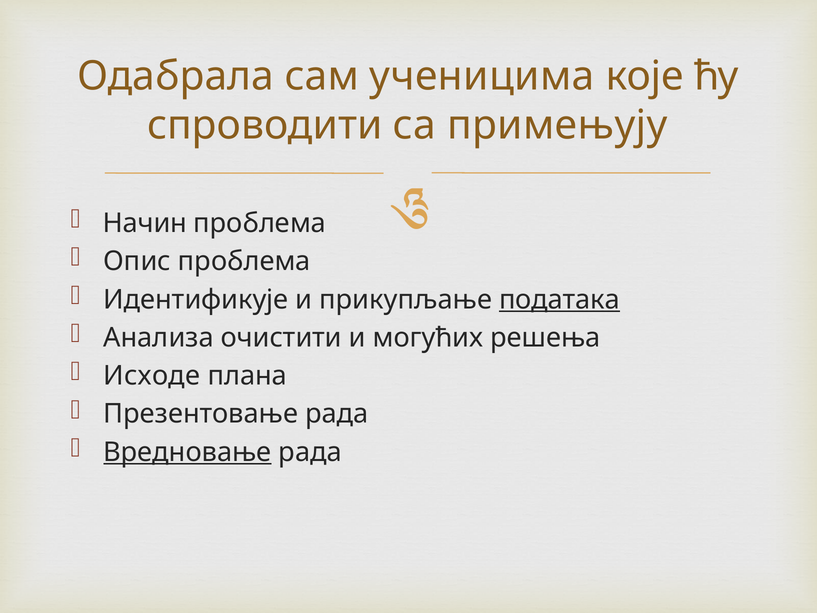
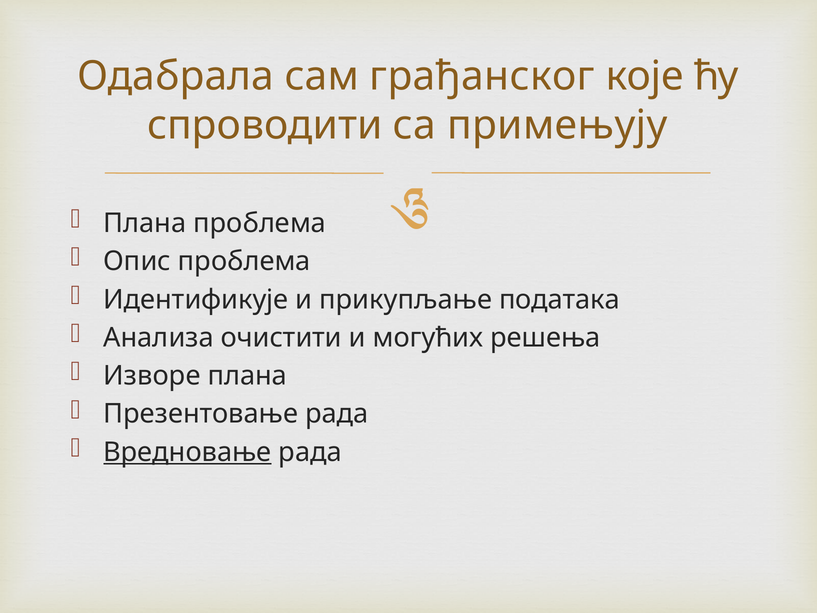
ученицима: ученицима -> грађанског
Начин at (145, 223): Начин -> Плана
података underline: present -> none
Исходе: Исходе -> Изворе
